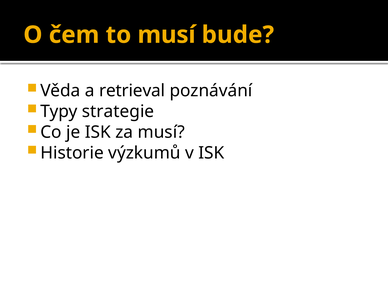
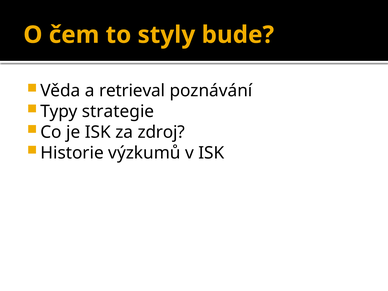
to musí: musí -> styly
za musí: musí -> zdroj
